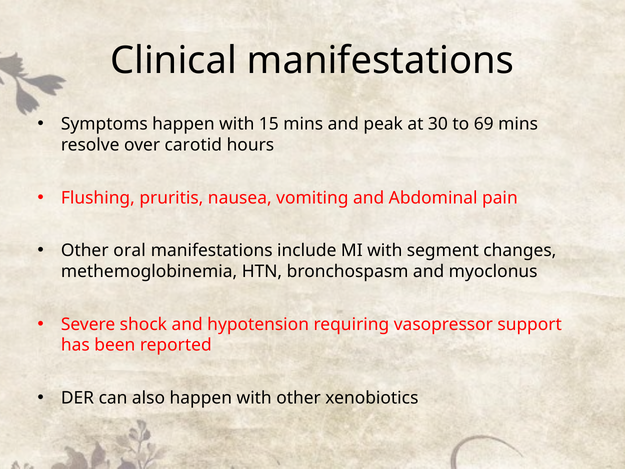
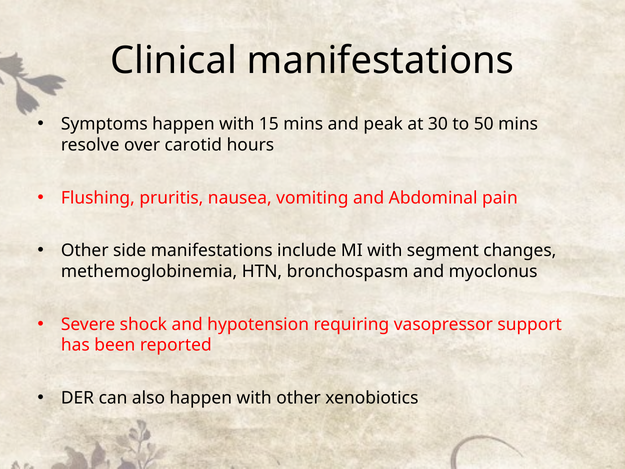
69: 69 -> 50
oral: oral -> side
